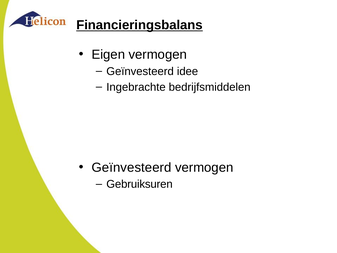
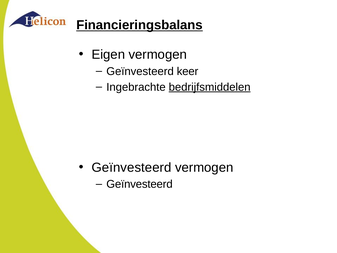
idee: idee -> keer
bedrijfsmiddelen underline: none -> present
Gebruiksuren at (139, 184): Gebruiksuren -> Geïnvesteerd
